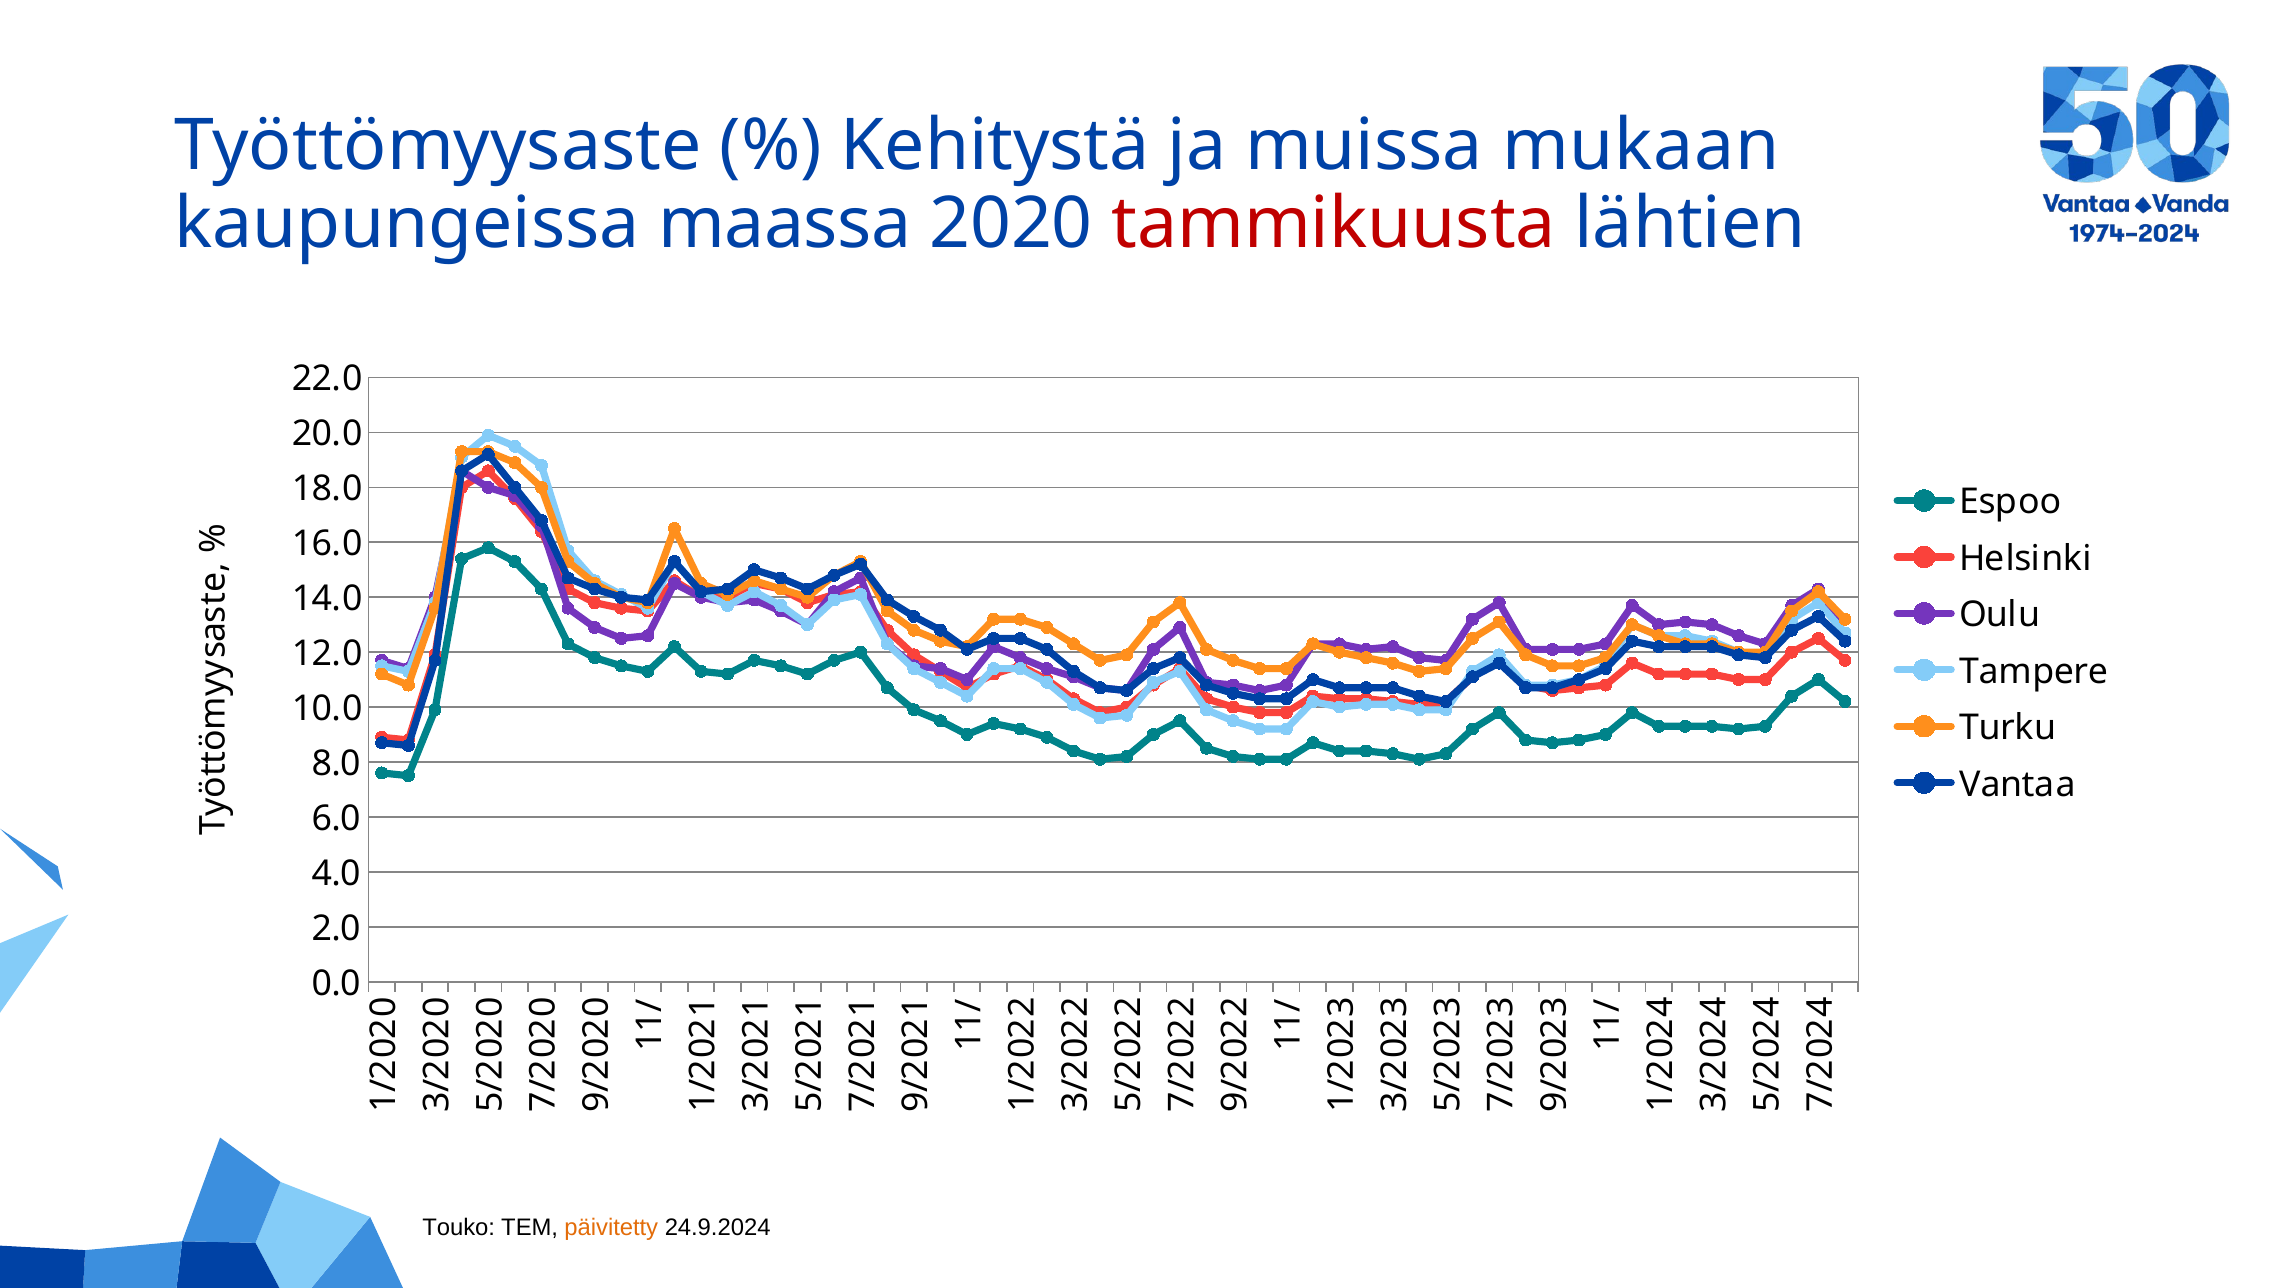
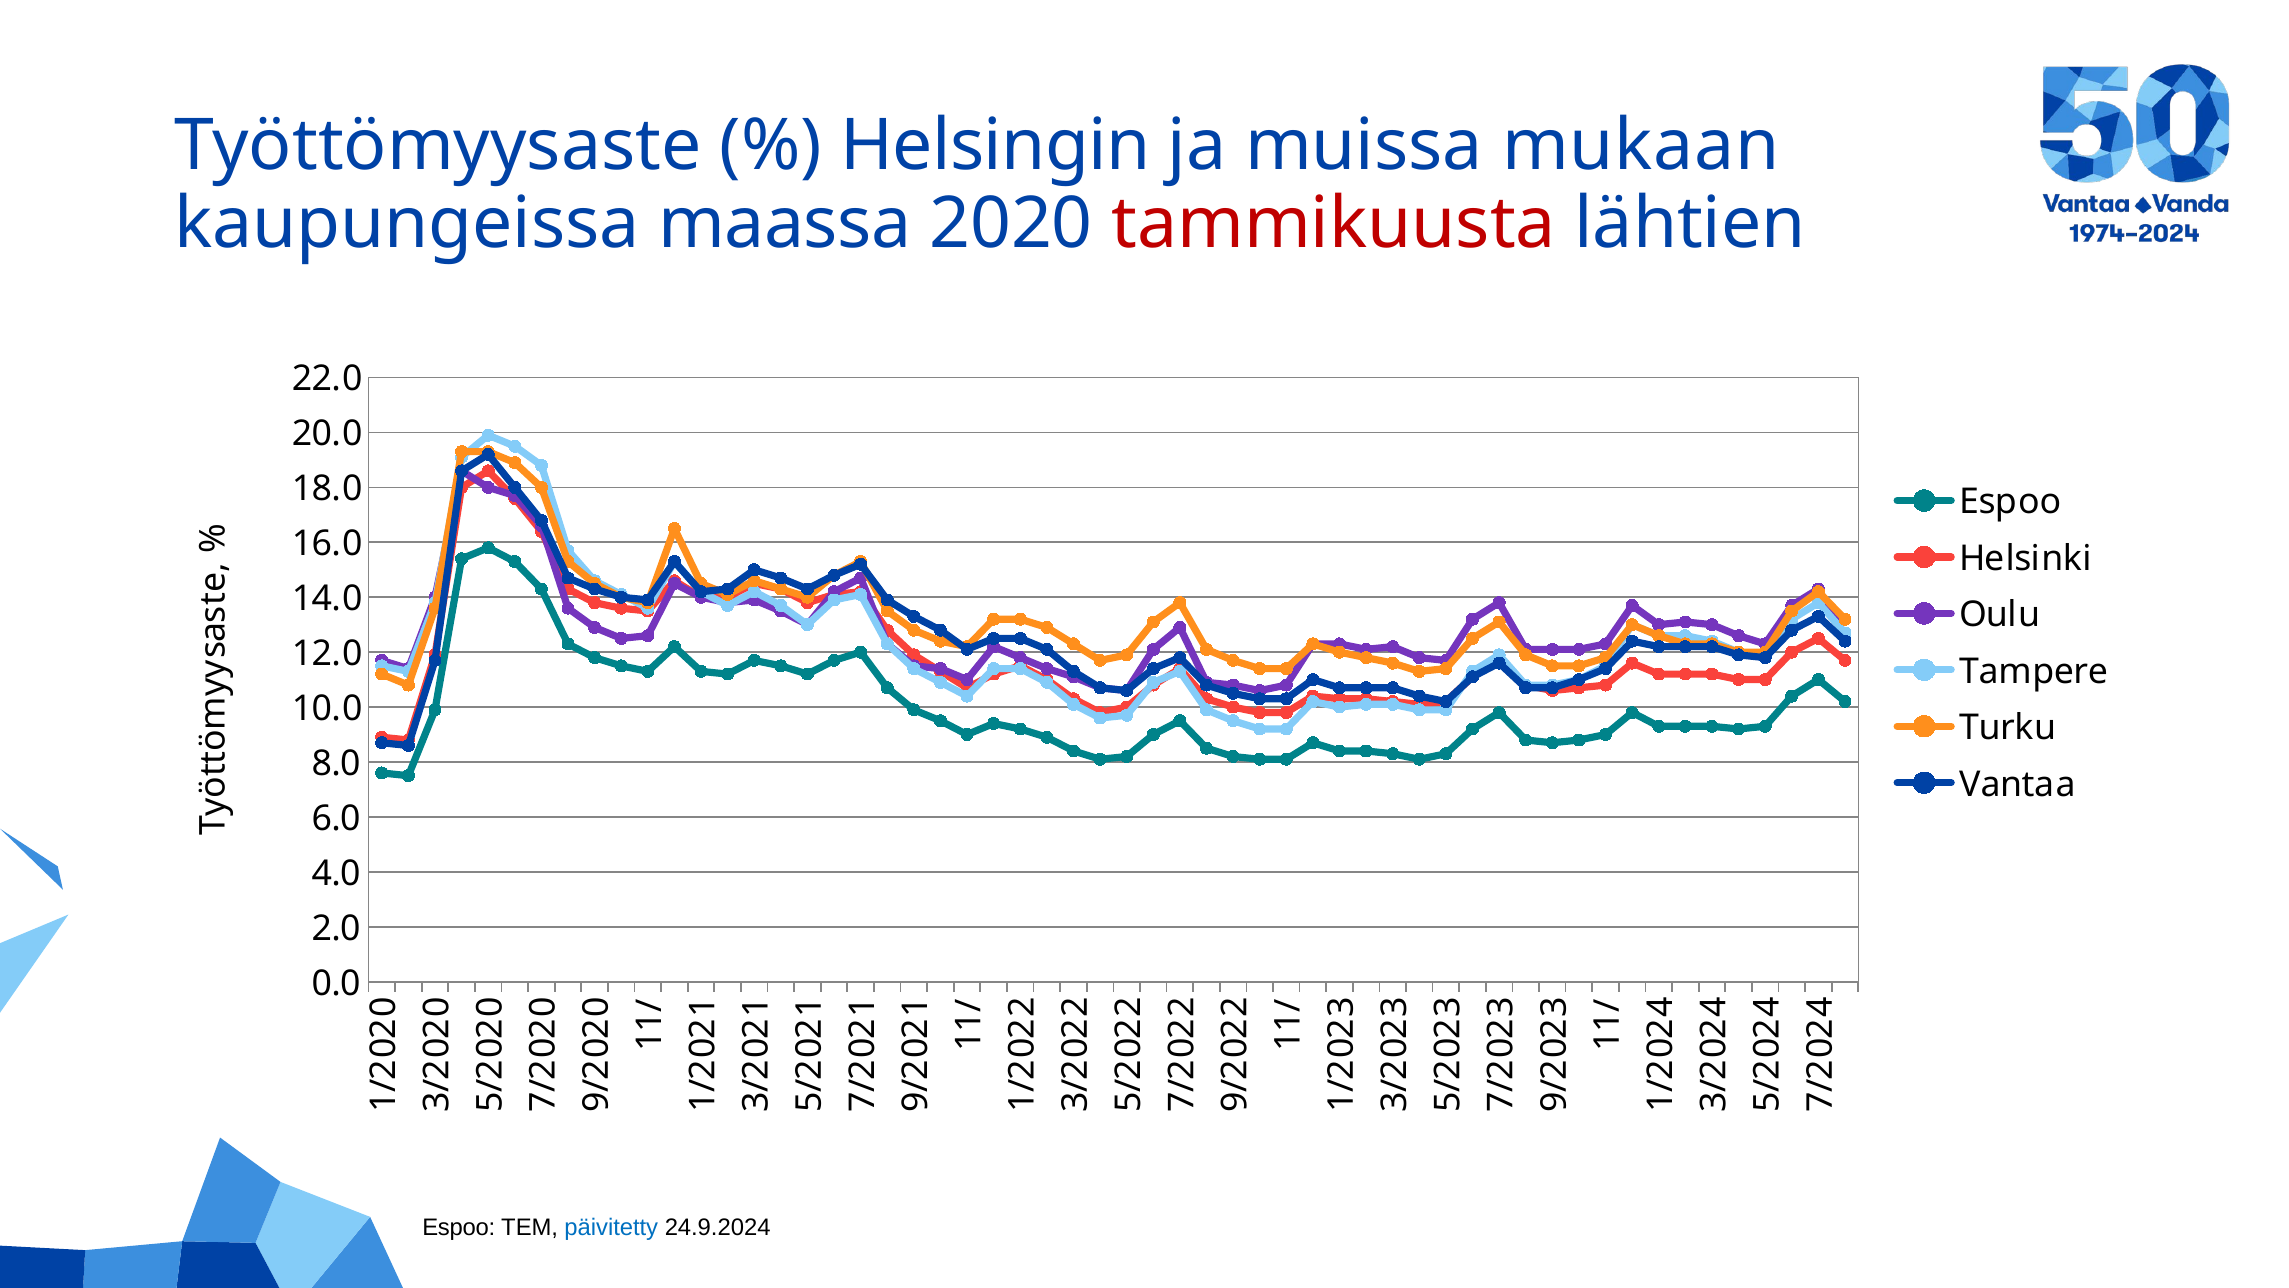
Kehitystä: Kehitystä -> Helsingin
Touko at (459, 1227): Touko -> Espoo
päivitetty colour: orange -> blue
